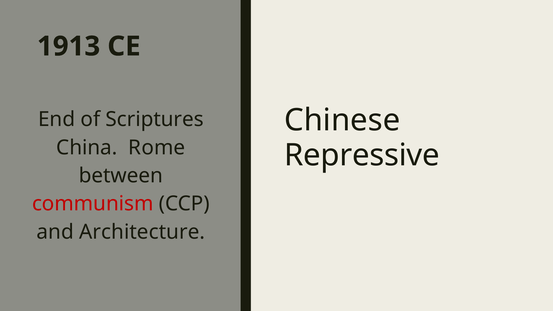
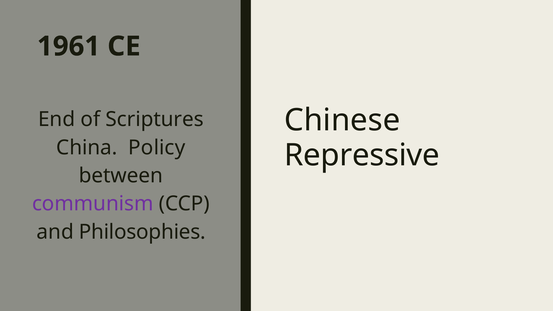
1913: 1913 -> 1961
Rome: Rome -> Policy
communism colour: red -> purple
Architecture: Architecture -> Philosophies
